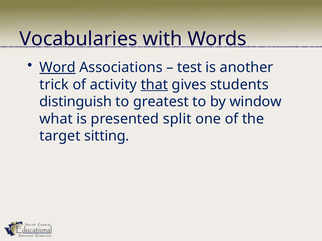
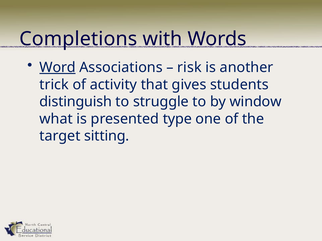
Vocabularies: Vocabularies -> Completions
test: test -> risk
that underline: present -> none
greatest: greatest -> struggle
split: split -> type
